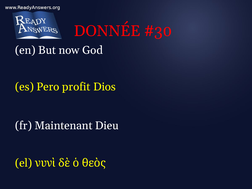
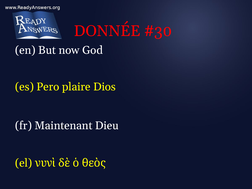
profit: profit -> plaire
